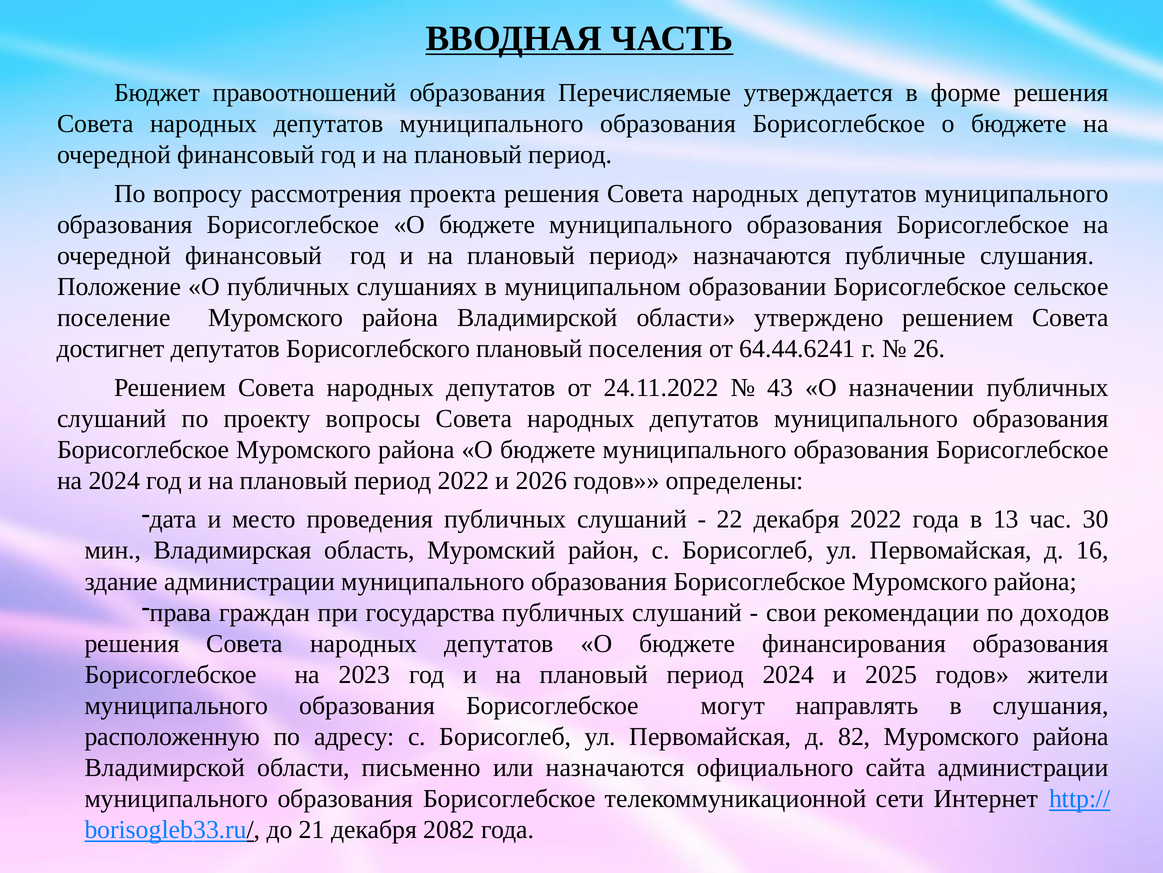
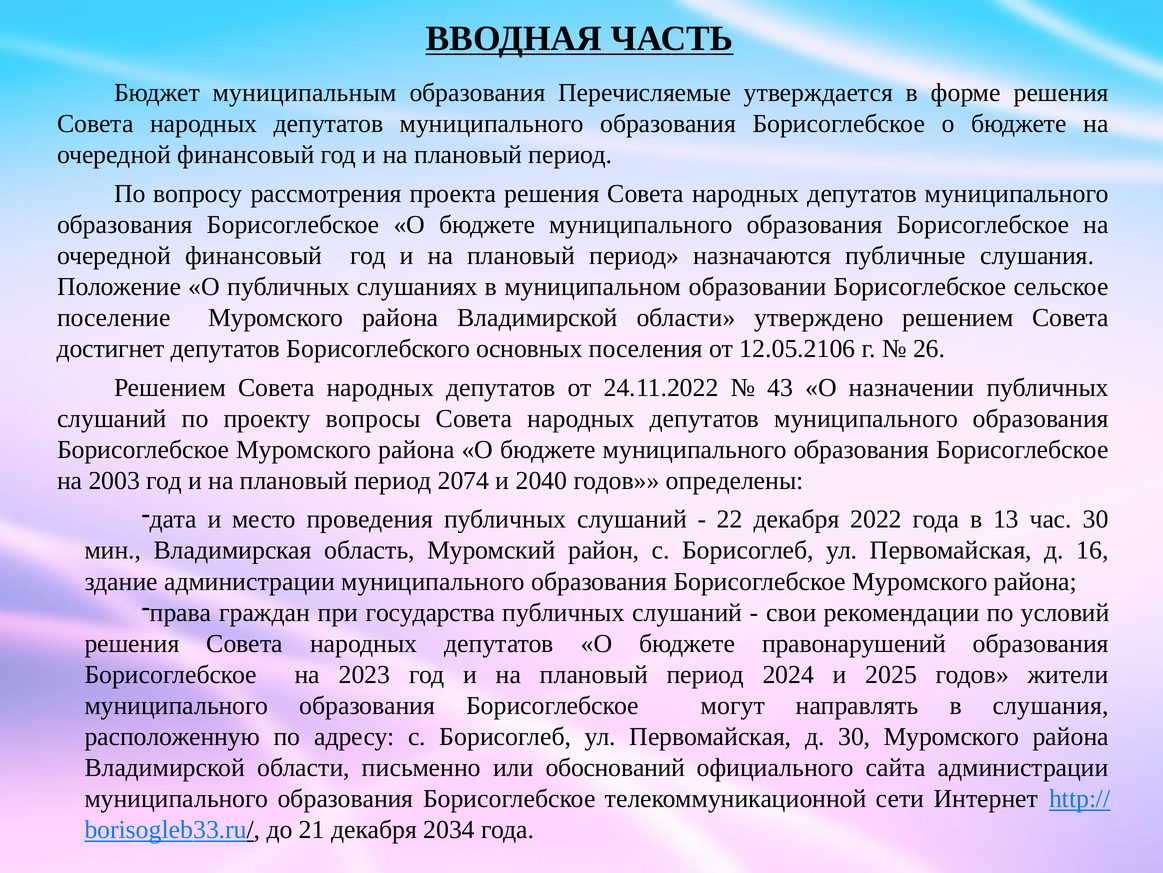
правоотношений: правоотношений -> муниципальным
Борисоглебского плановый: плановый -> основных
64.44.6241: 64.44.6241 -> 12.05.2106
на 2024: 2024 -> 2003
период 2022: 2022 -> 2074
2026: 2026 -> 2040
доходов: доходов -> условий
финансирования: финансирования -> правонарушений
д 82: 82 -> 30
или назначаются: назначаются -> обоснований
2082: 2082 -> 2034
